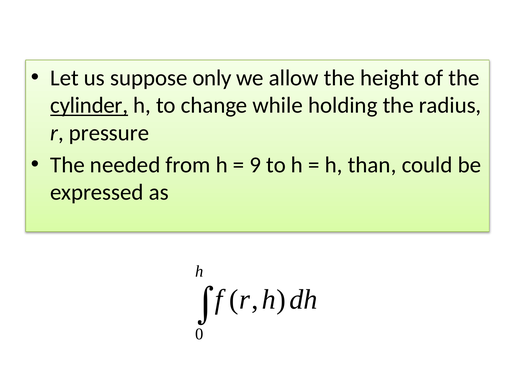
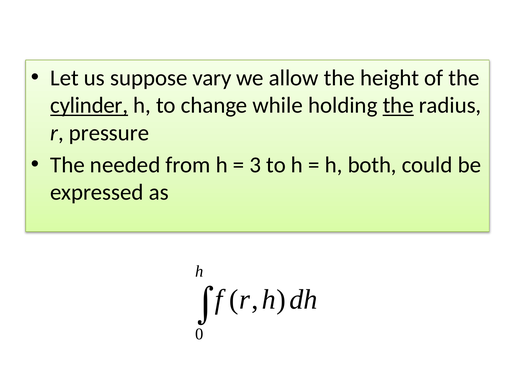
only: only -> vary
the at (398, 105) underline: none -> present
9: 9 -> 3
than: than -> both
